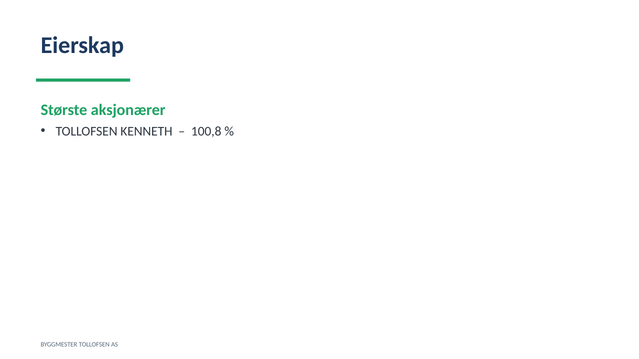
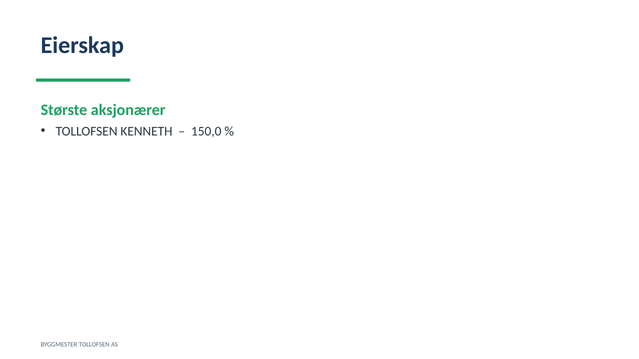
100,8: 100,8 -> 150,0
